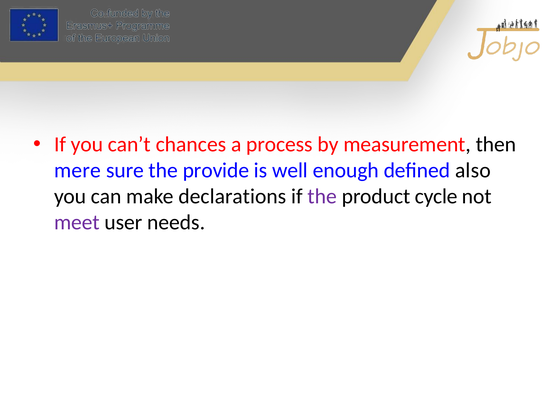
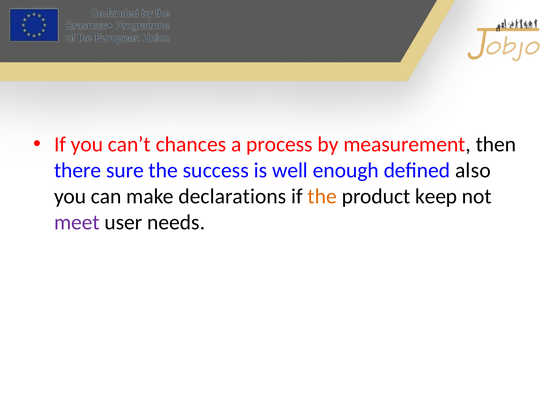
mere: mere -> there
provide: provide -> success
the at (322, 196) colour: purple -> orange
cycle: cycle -> keep
